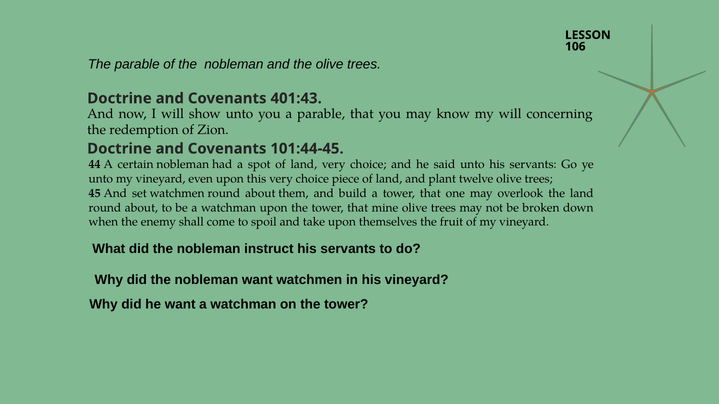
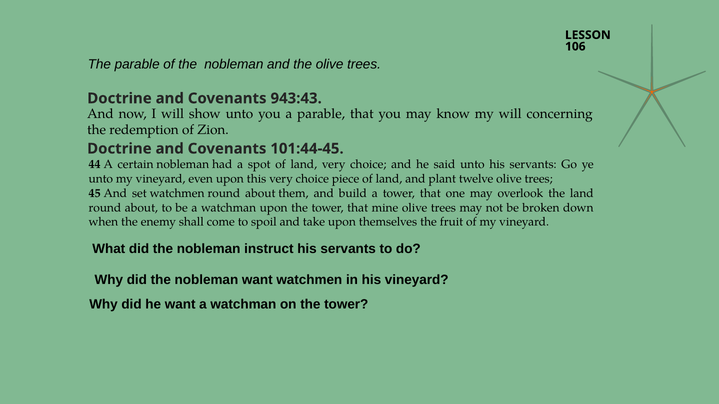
401:43: 401:43 -> 943:43
